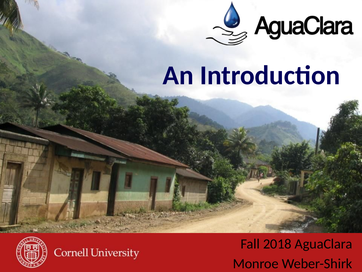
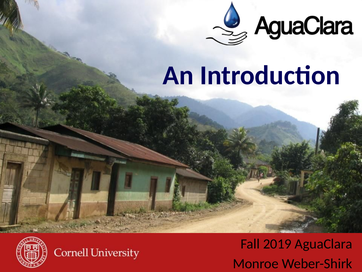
2018: 2018 -> 2019
